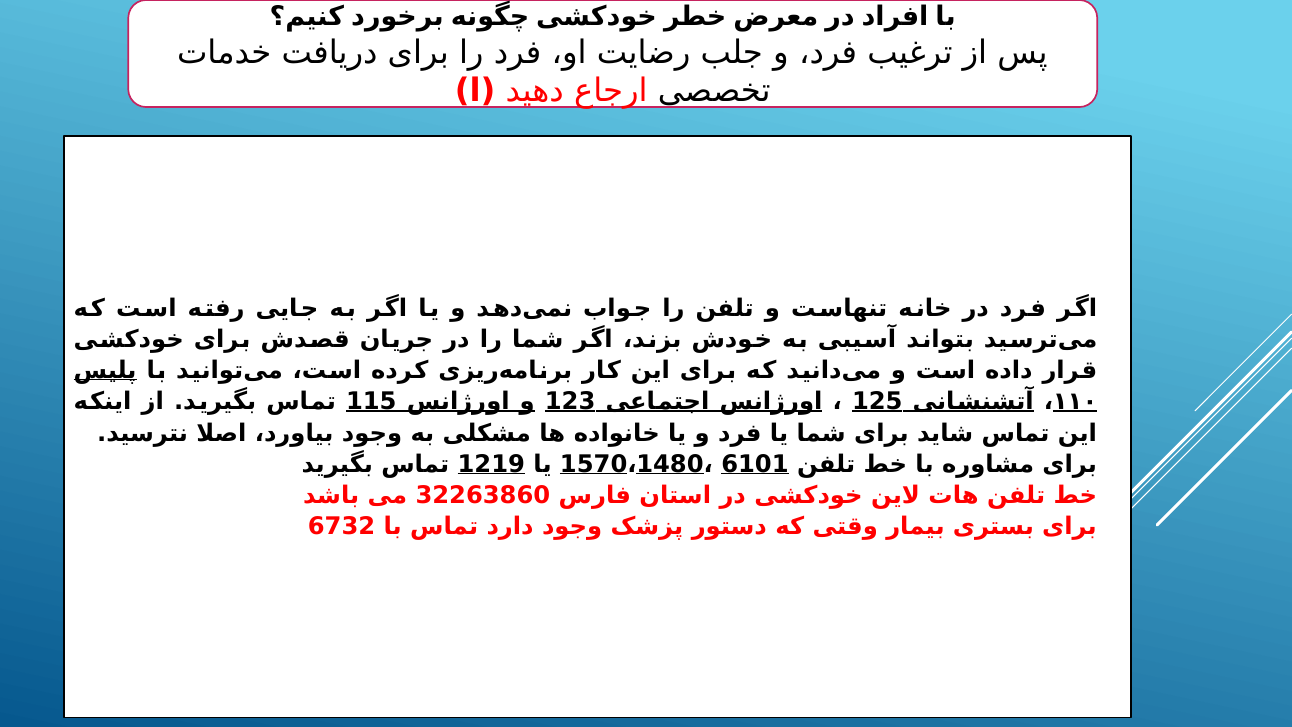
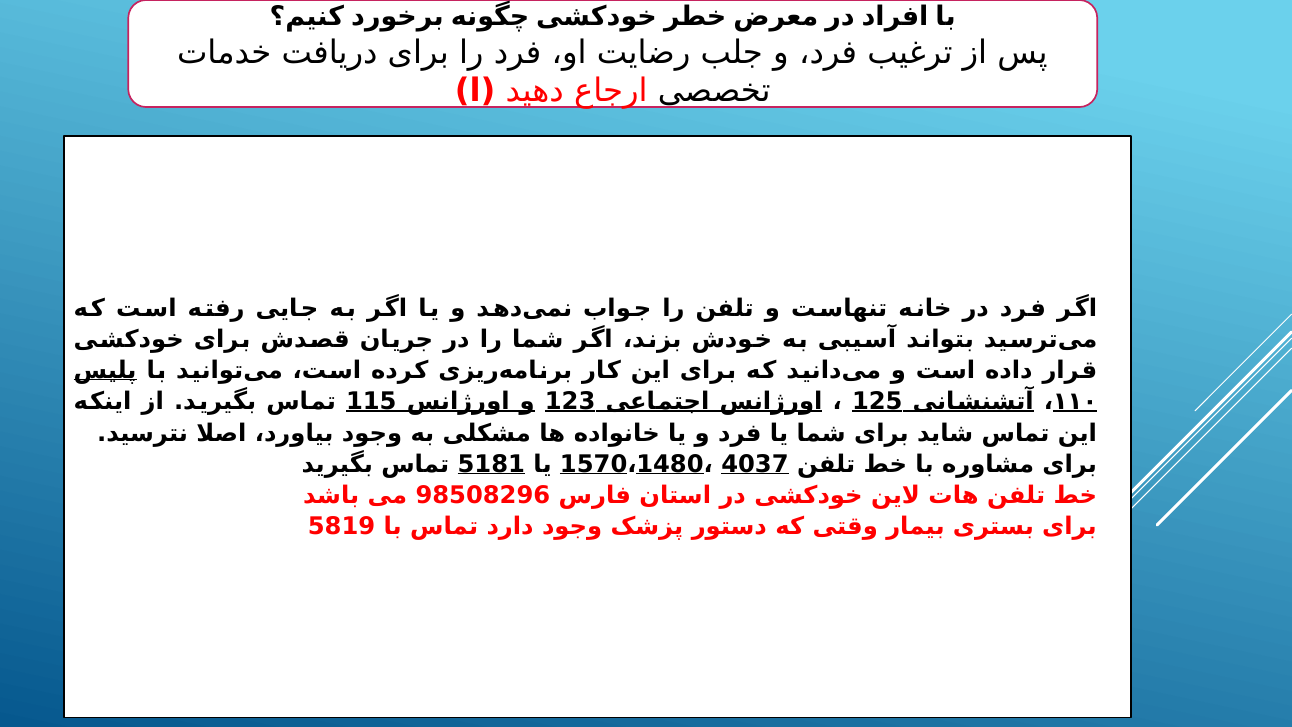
1219: 1219 -> 5181
6101: 6101 -> 4037
32263860: 32263860 -> 98508296
6732: 6732 -> 5819
